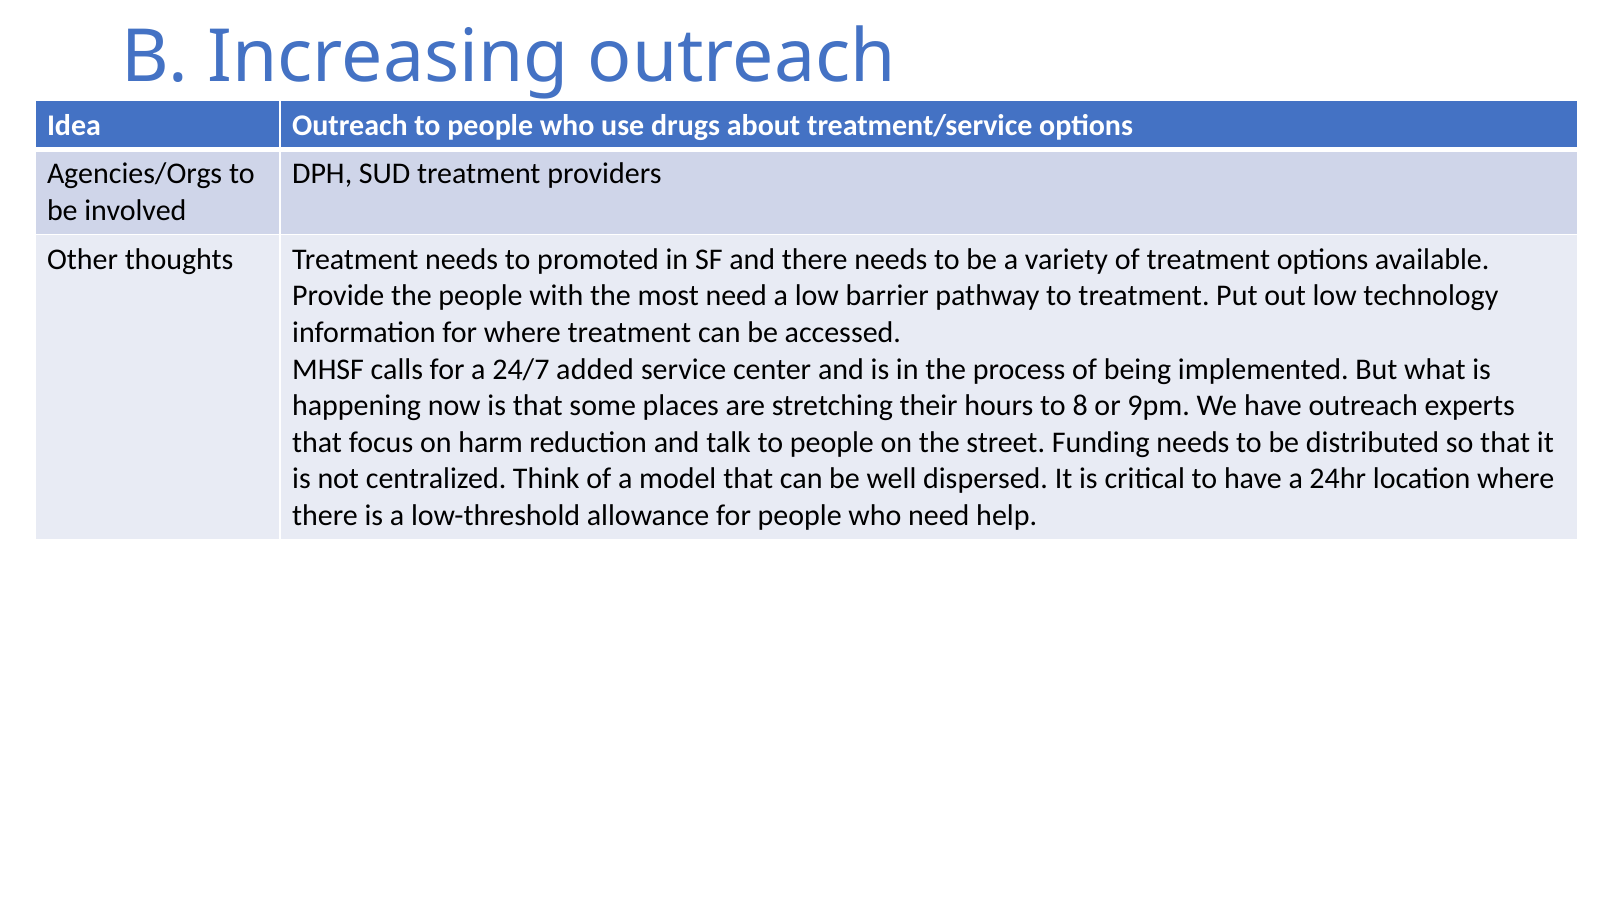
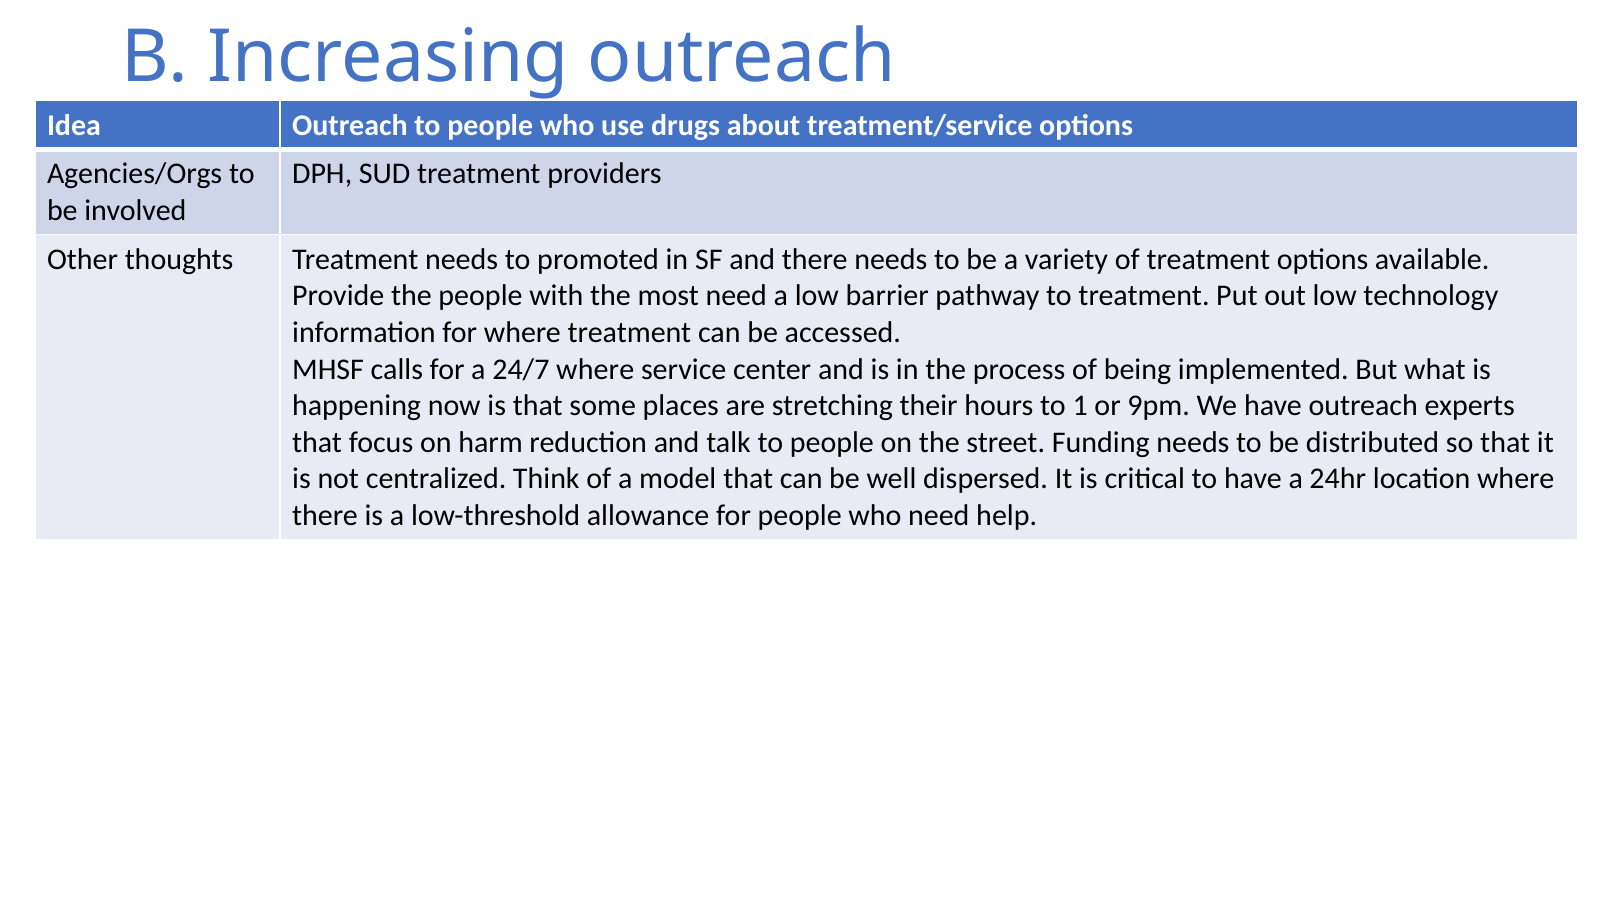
24/7 added: added -> where
8: 8 -> 1
